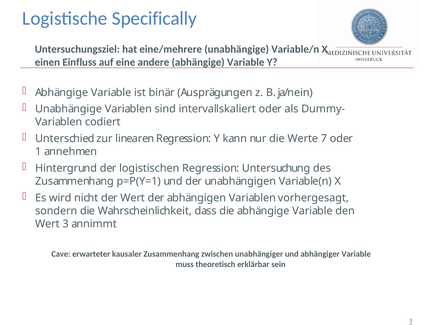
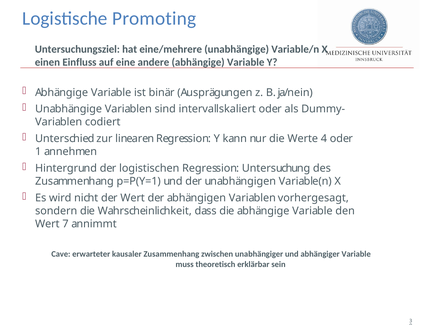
Specifically: Specifically -> Promoting
7: 7 -> 4
Wert 3: 3 -> 7
